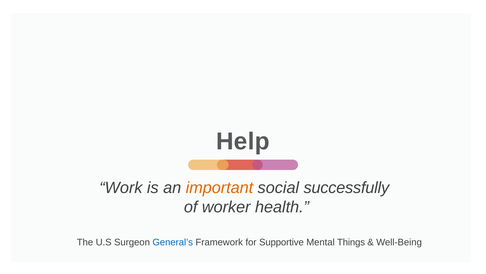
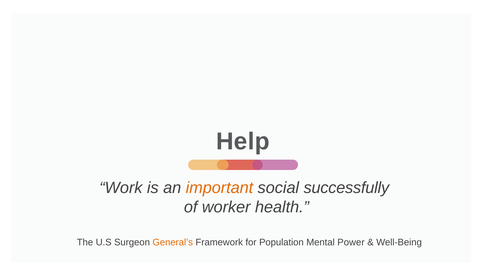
General’s colour: blue -> orange
Supportive: Supportive -> Population
Things: Things -> Power
